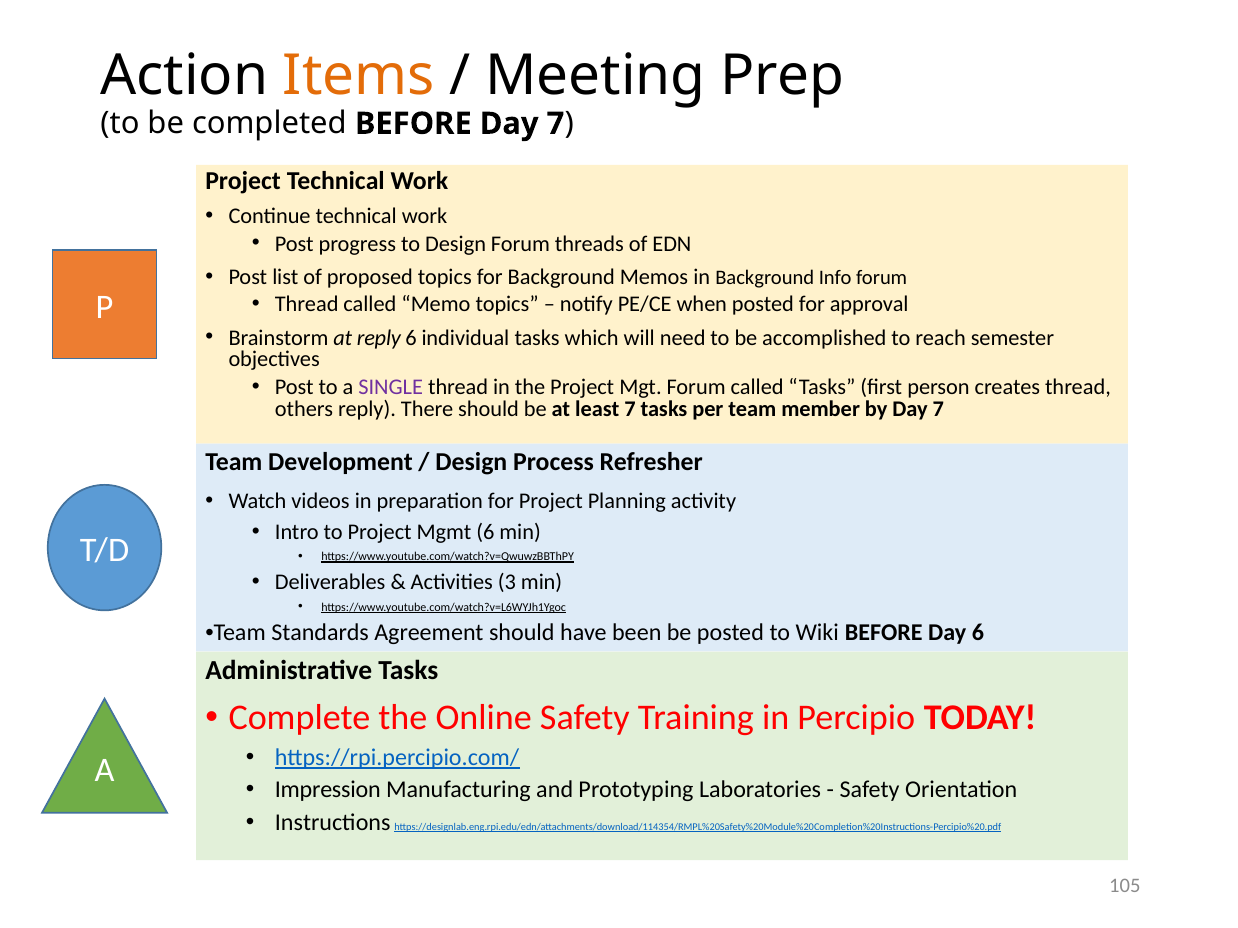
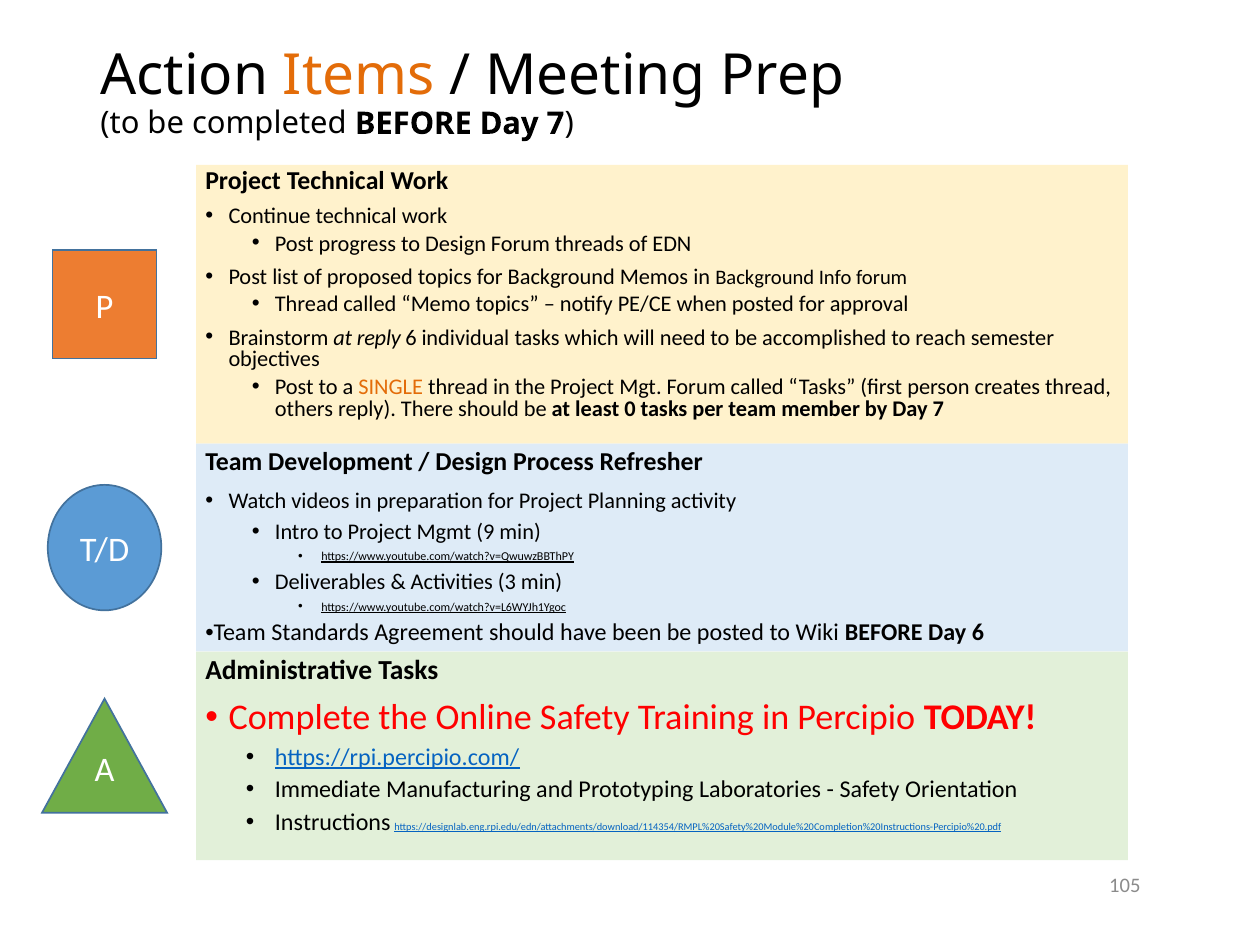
SINGLE colour: purple -> orange
least 7: 7 -> 0
Mgmt 6: 6 -> 9
Impression: Impression -> Immediate
